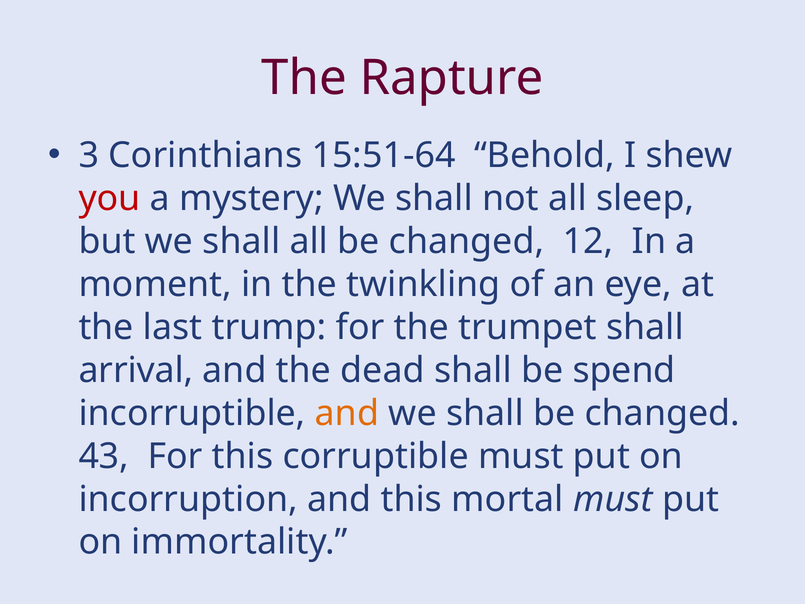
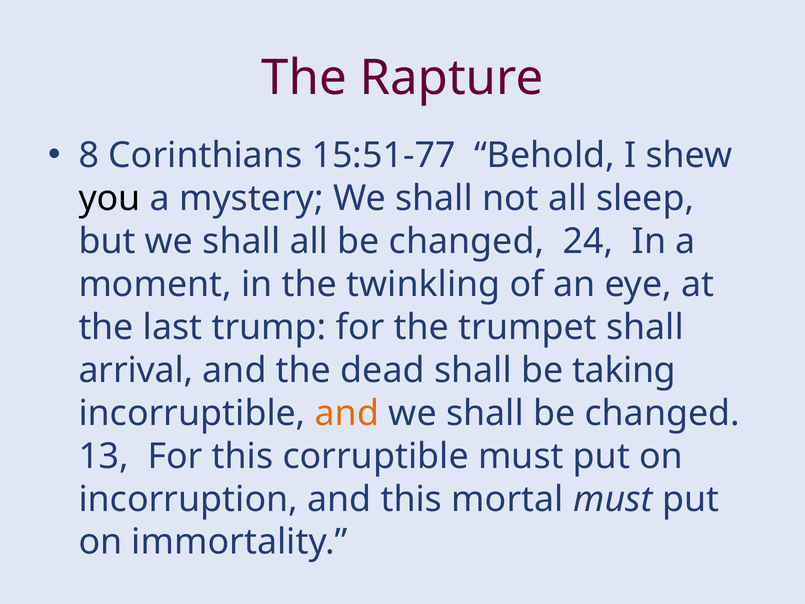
3: 3 -> 8
15:51-64: 15:51-64 -> 15:51-77
you colour: red -> black
12: 12 -> 24
spend: spend -> taking
43: 43 -> 13
